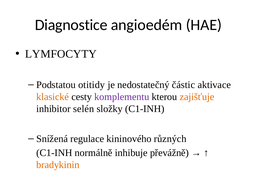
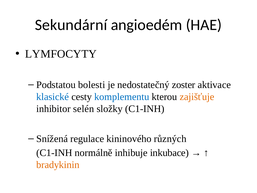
Diagnostice: Diagnostice -> Sekundární
otitidy: otitidy -> bolesti
částic: částic -> zoster
klasické colour: orange -> blue
komplementu colour: purple -> blue
převážně: převážně -> inkubace
